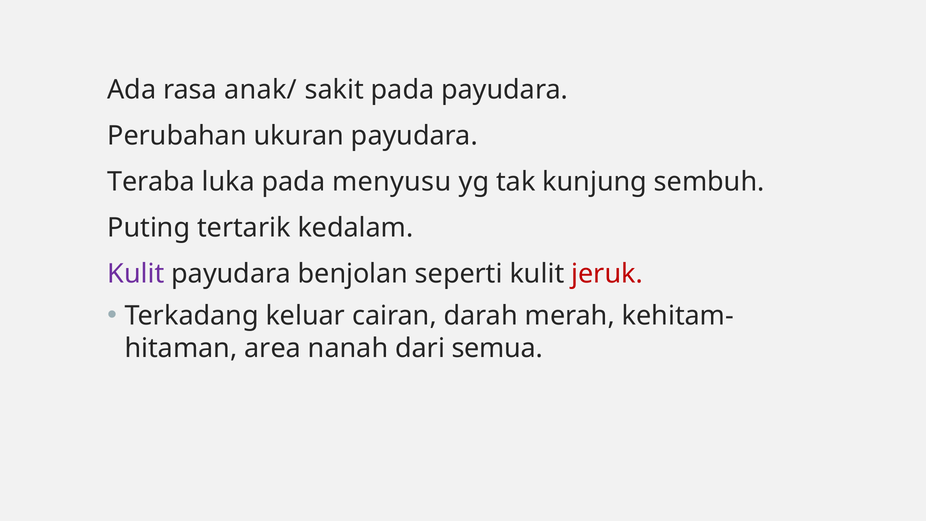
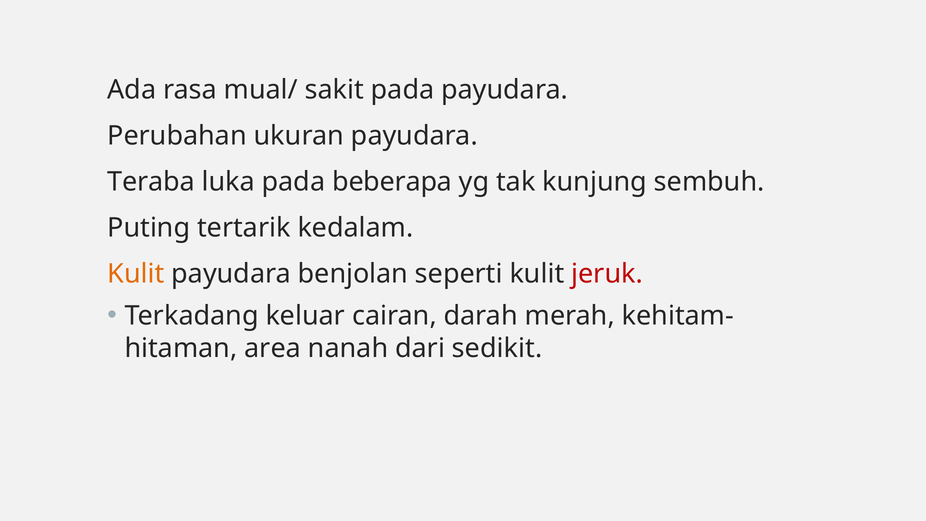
anak/: anak/ -> mual/
menyusu: menyusu -> beberapa
Kulit at (136, 274) colour: purple -> orange
semua: semua -> sedikit
